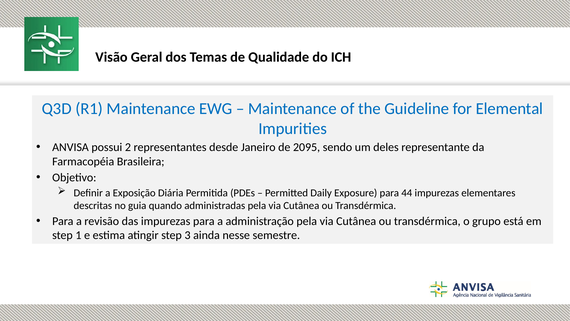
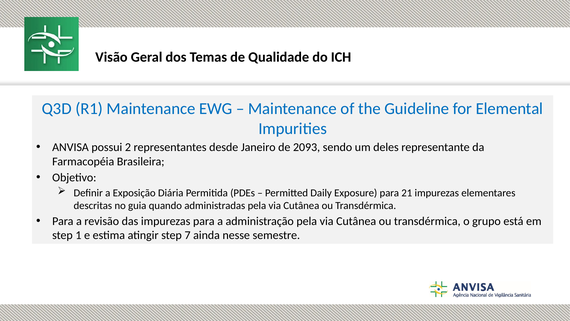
2095: 2095 -> 2093
44: 44 -> 21
3: 3 -> 7
